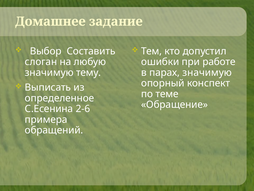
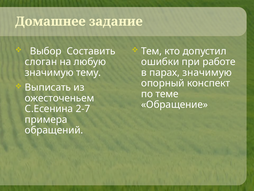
определенное: определенное -> ожесточеньем
2-6: 2-6 -> 2-7
